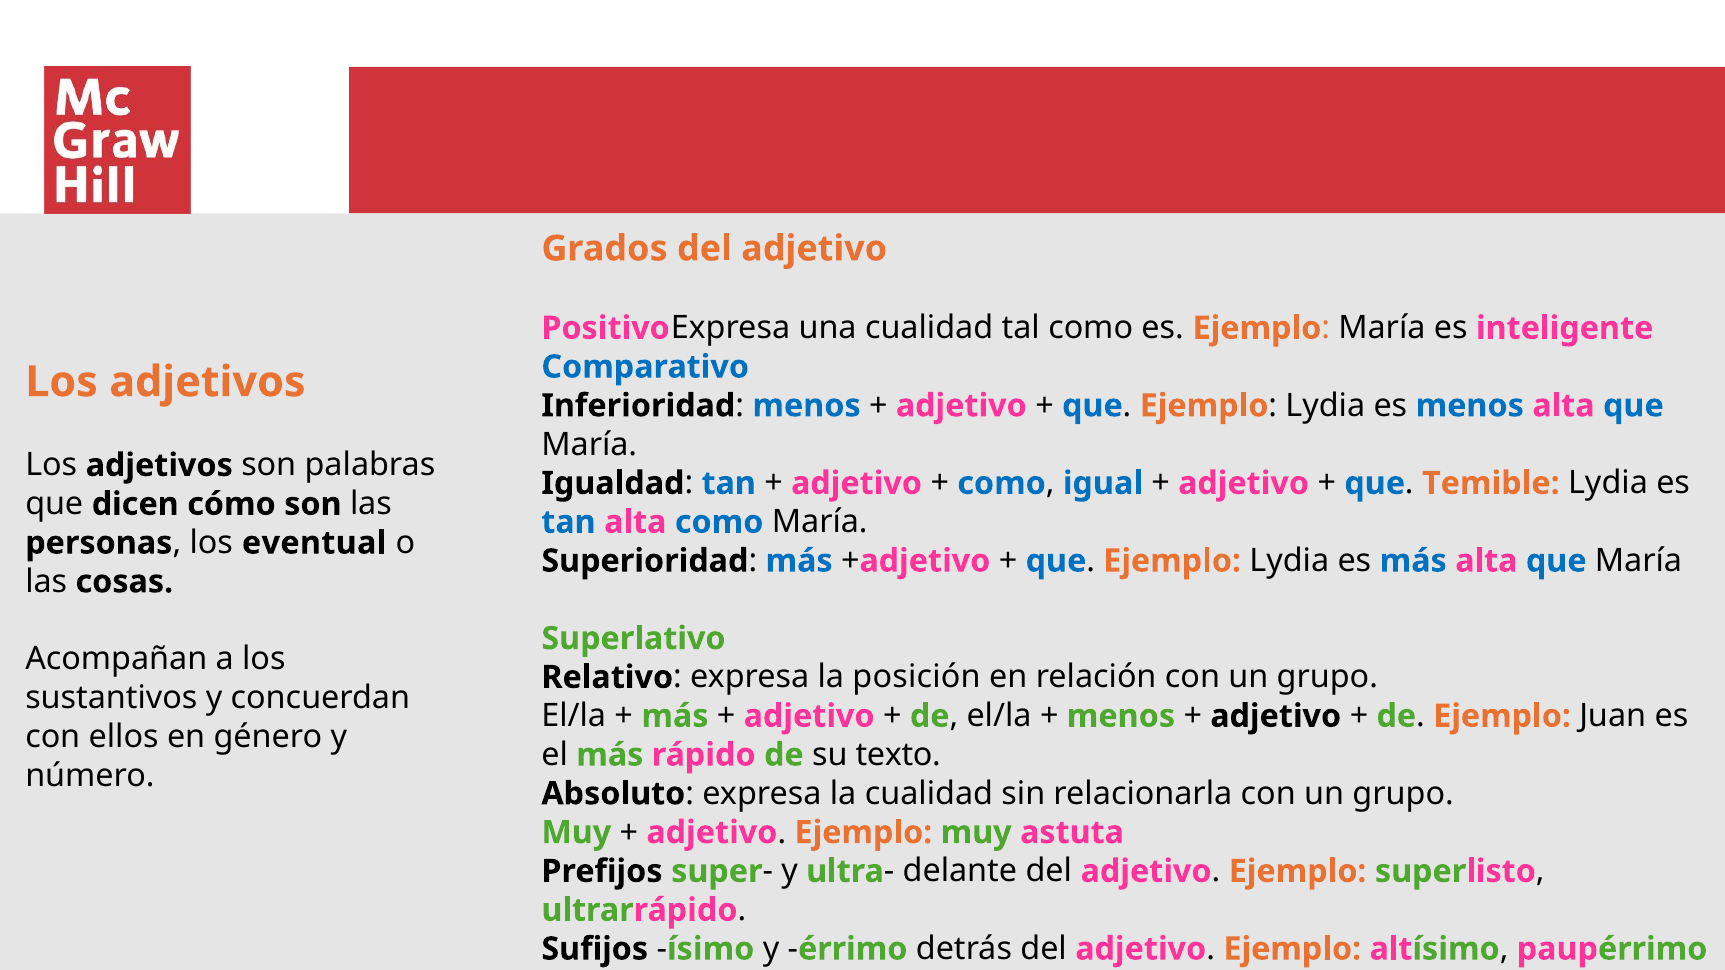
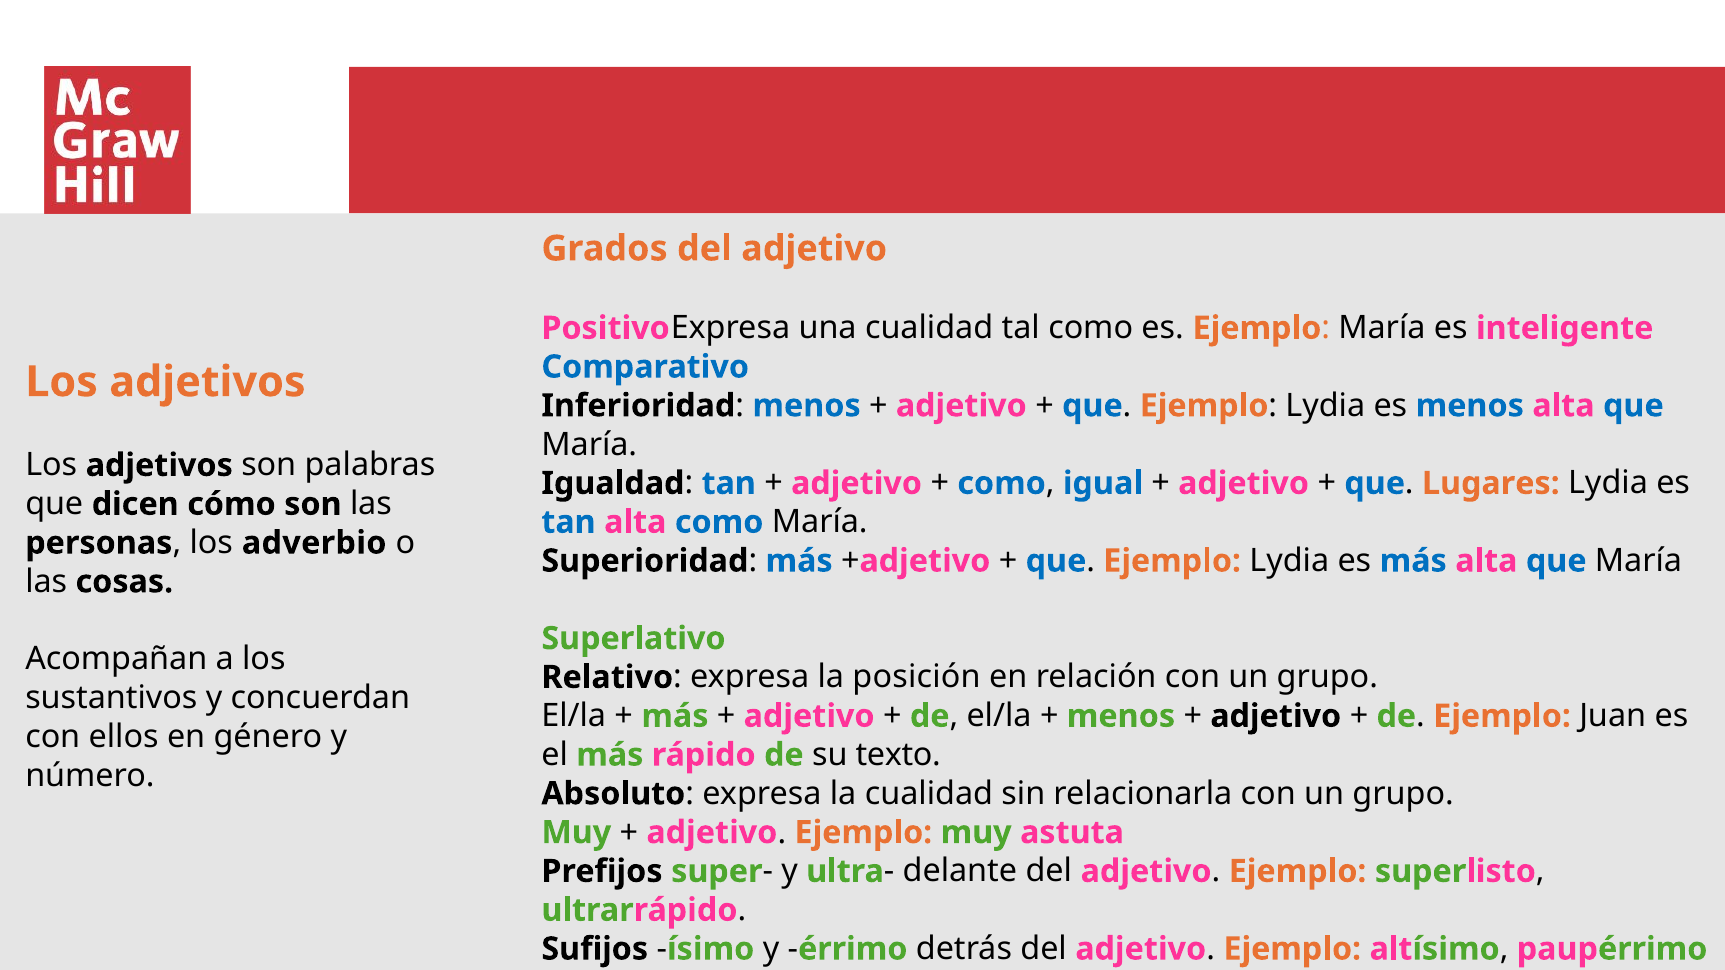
Temible: Temible -> Lugares
eventual: eventual -> adverbio
